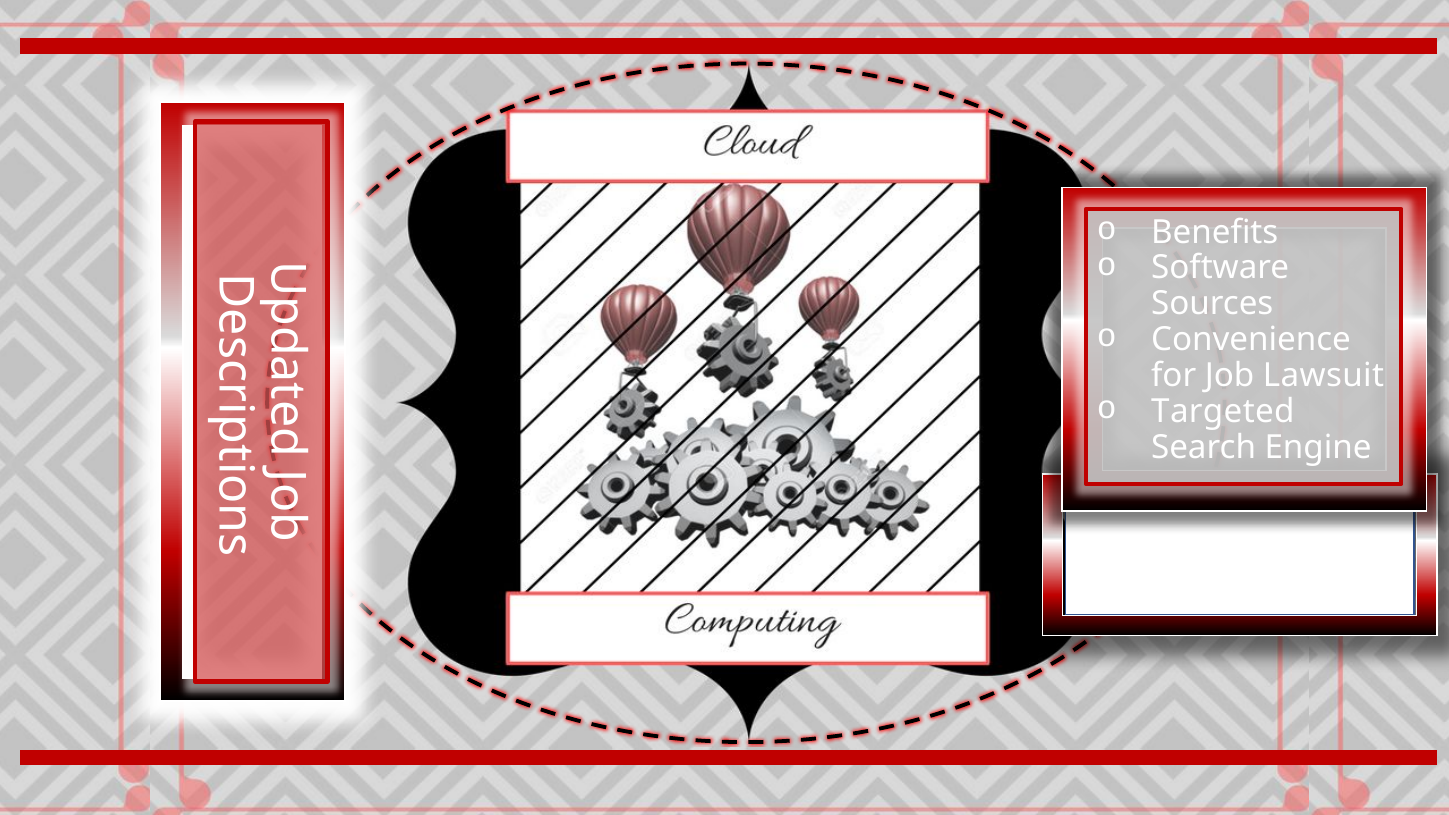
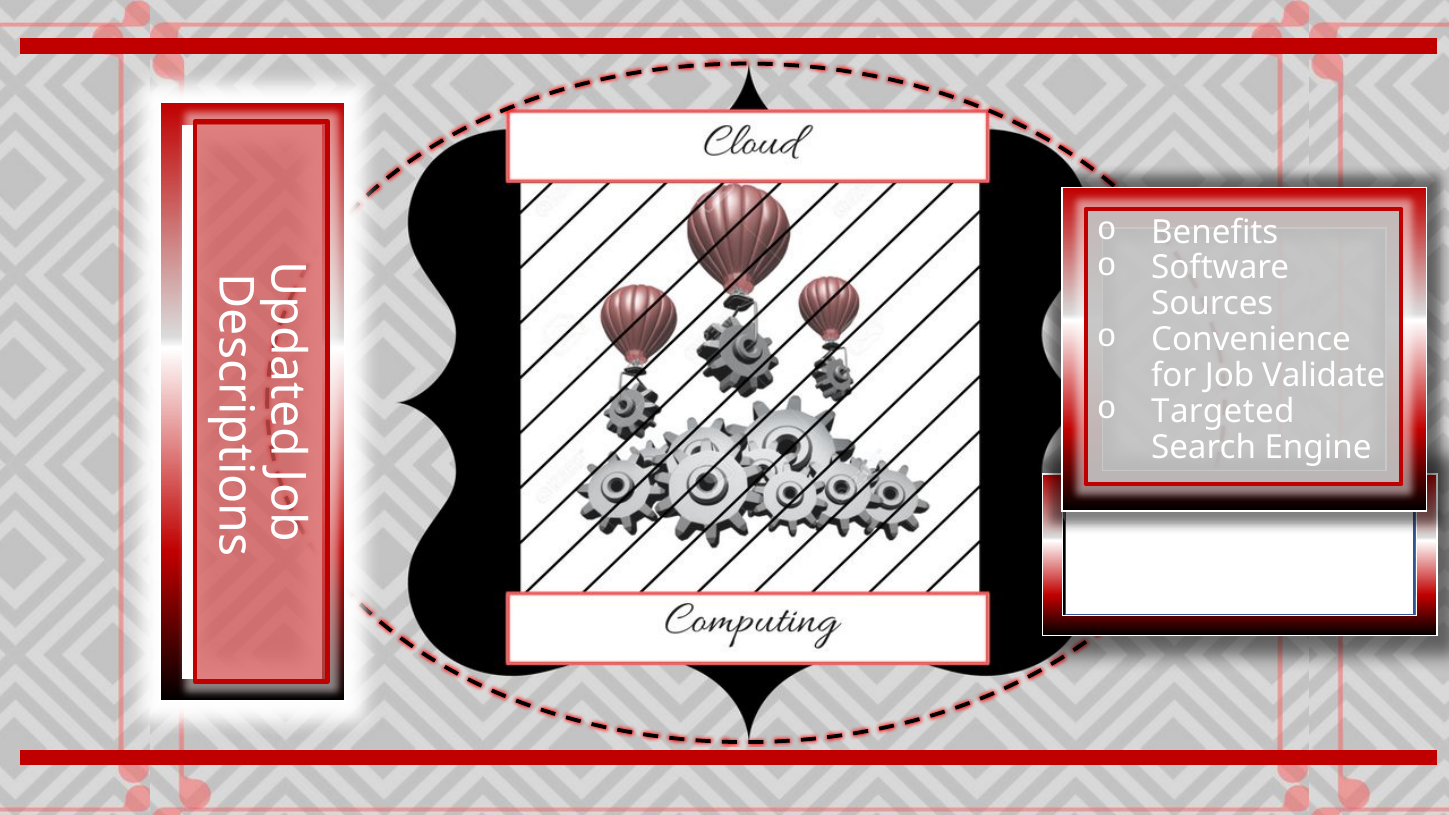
Lawsuit: Lawsuit -> Validate
